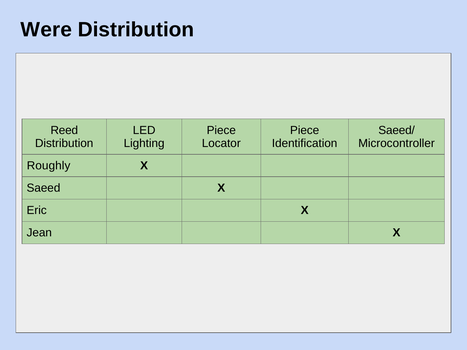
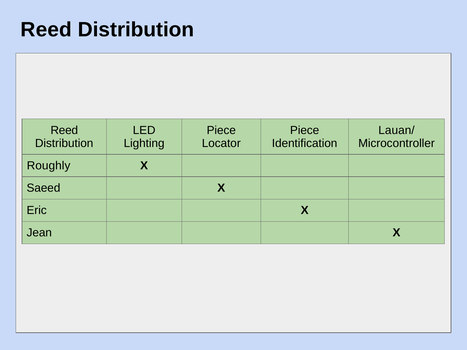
Were at (46, 30): Were -> Reed
Saeed/: Saeed/ -> Lauan/
